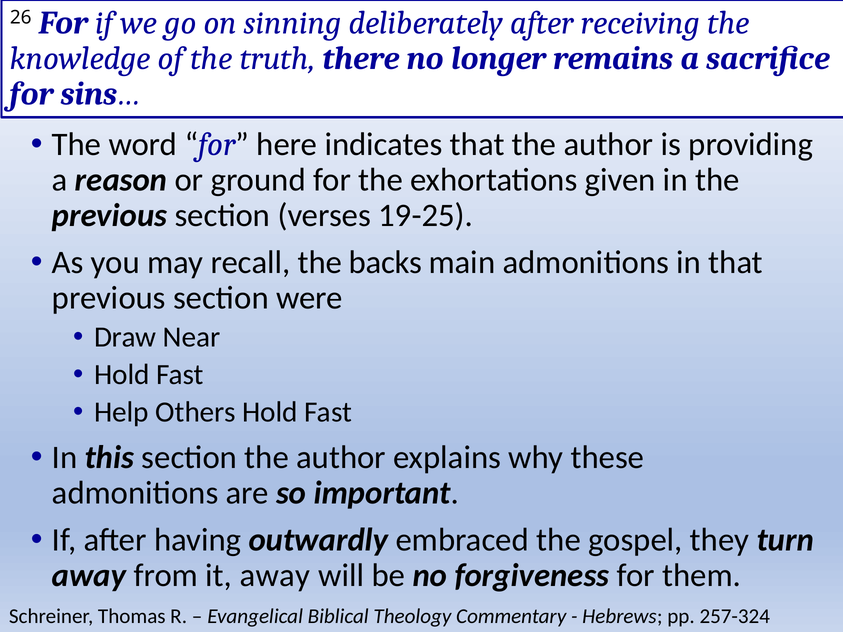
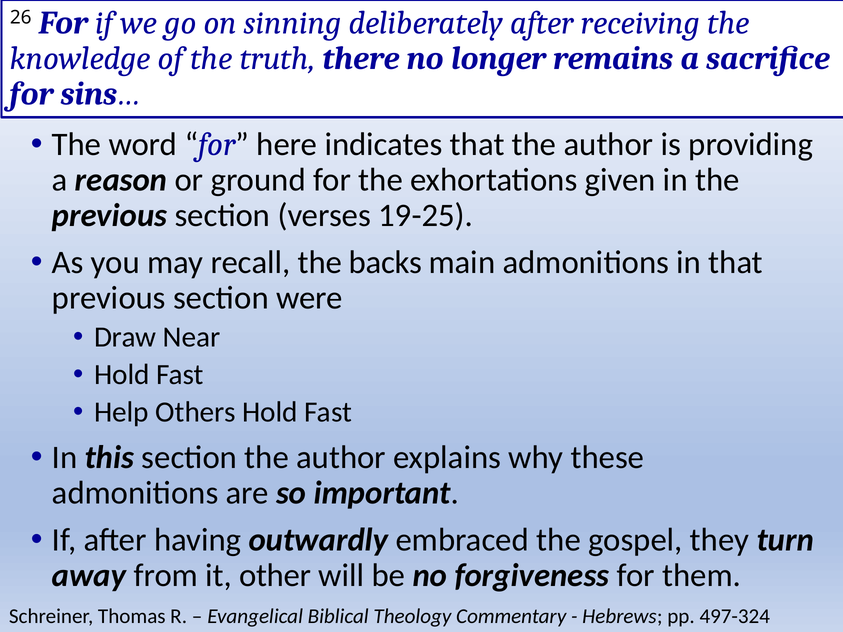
it away: away -> other
257-324: 257-324 -> 497-324
